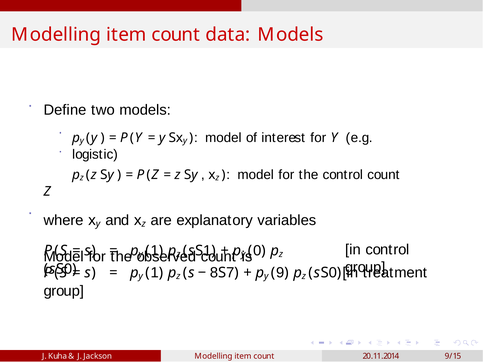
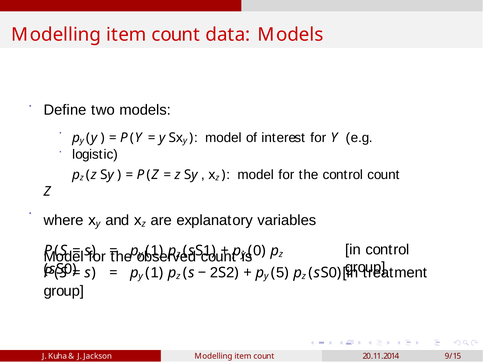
8 at (214, 273): 8 -> 2
S 7: 7 -> 2
9: 9 -> 5
